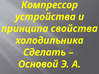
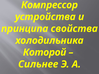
Сделать: Сделать -> Которой
Основой: Основой -> Сильнее
